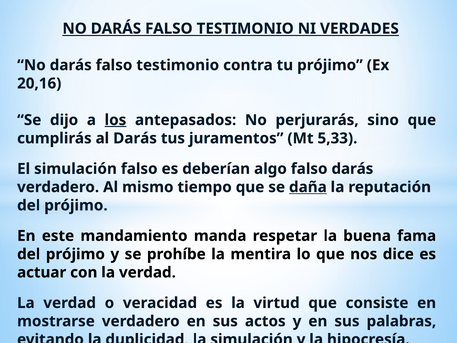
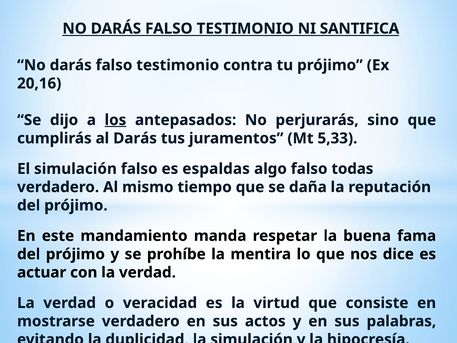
VERDADES: VERDADES -> SANTIFICA
deberían: deberían -> espaldas
falso darás: darás -> todas
daña underline: present -> none
